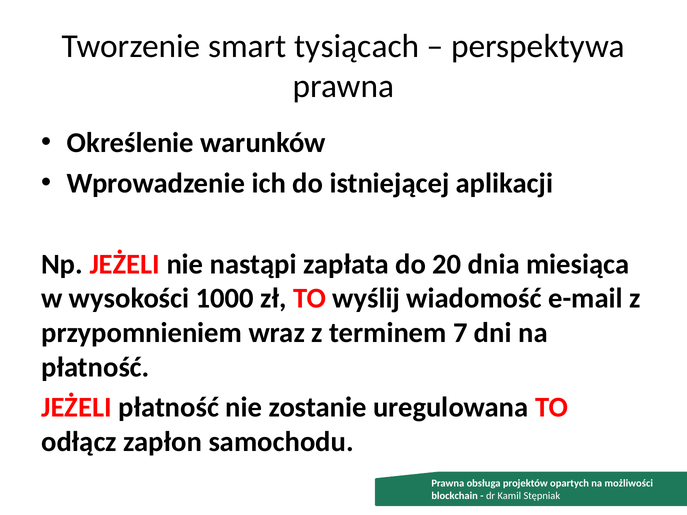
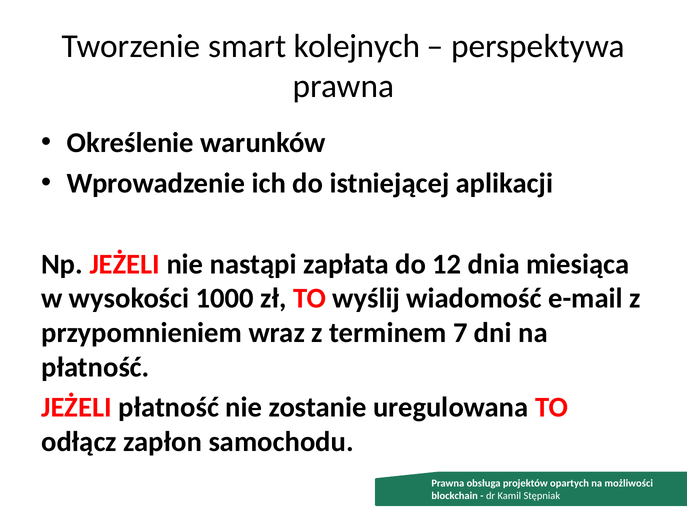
tysiącach: tysiącach -> kolejnych
20: 20 -> 12
